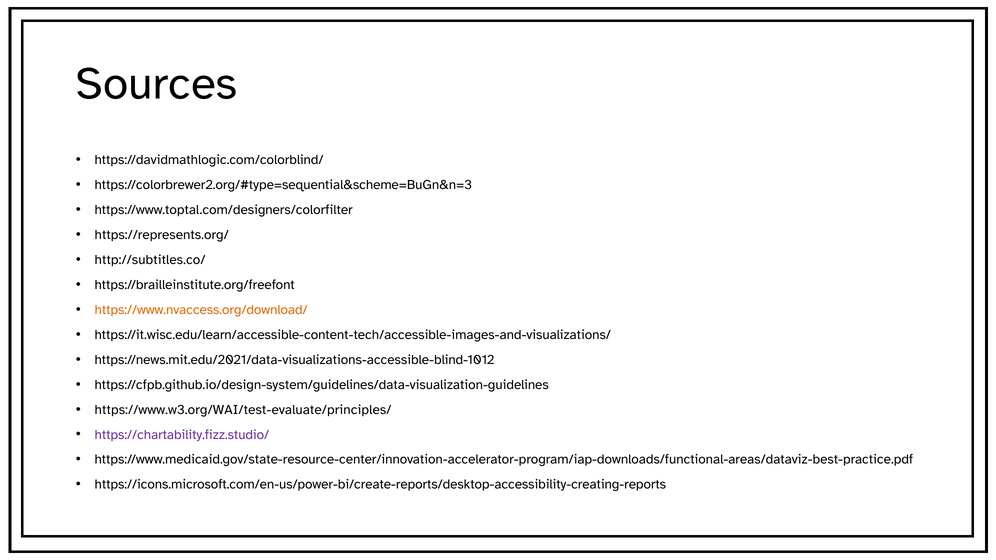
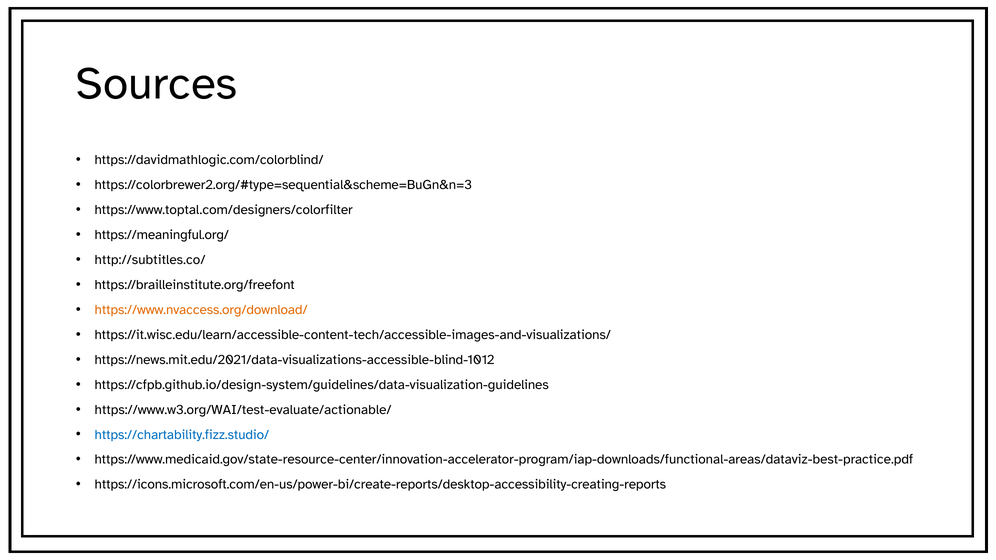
https://represents.org/: https://represents.org/ -> https://meaningful.org/
https://www.w3.org/WAI/test-evaluate/principles/: https://www.w3.org/WAI/test-evaluate/principles/ -> https://www.w3.org/WAI/test-evaluate/actionable/
https://chartability.fizz.studio/ colour: purple -> blue
